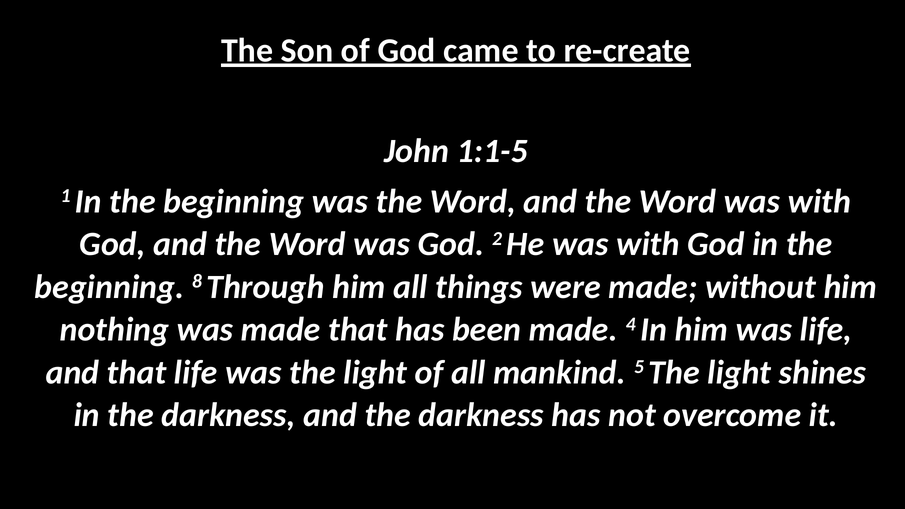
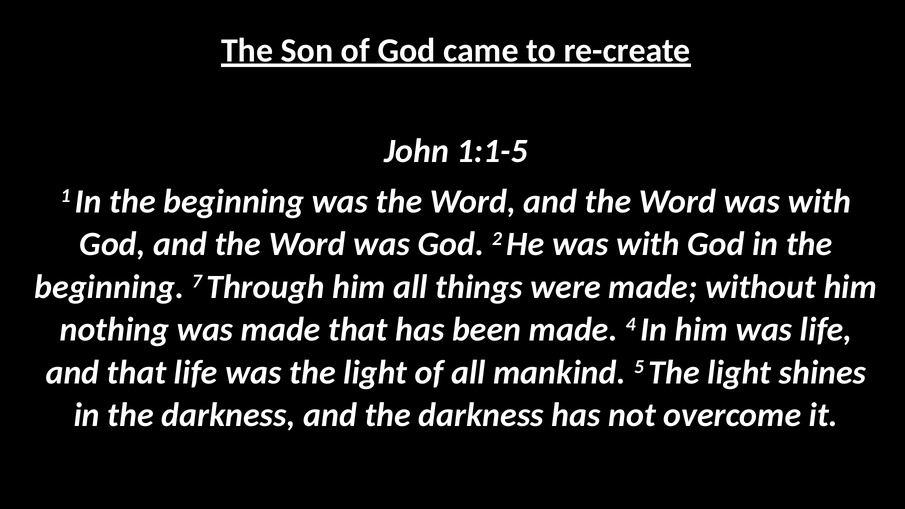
8: 8 -> 7
